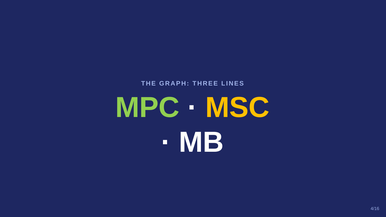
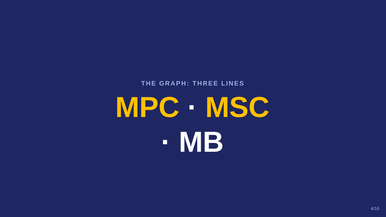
MPC colour: light green -> yellow
